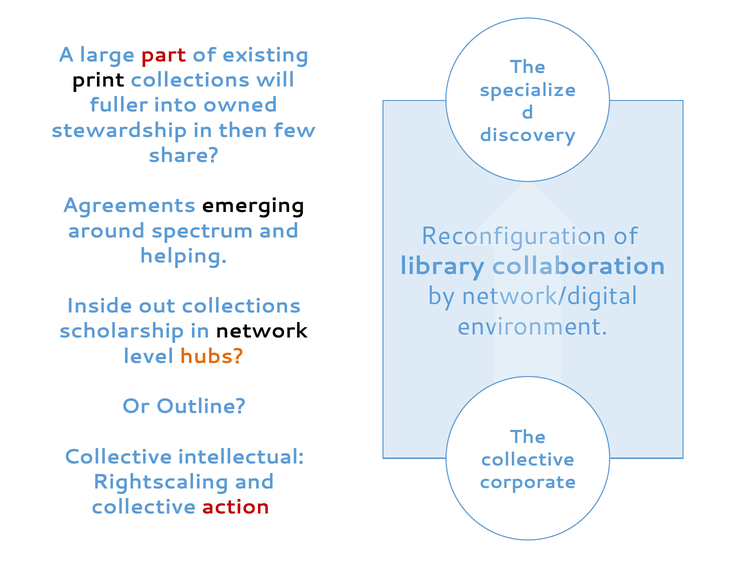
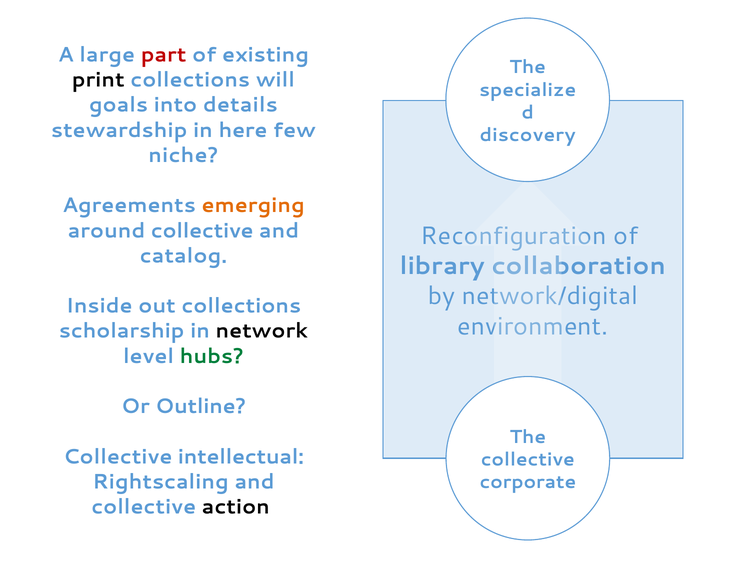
fuller: fuller -> goals
owned: owned -> details
then: then -> here
share: share -> niche
emerging colour: black -> orange
around spectrum: spectrum -> collective
helping: helping -> catalog
hubs colour: orange -> green
action colour: red -> black
